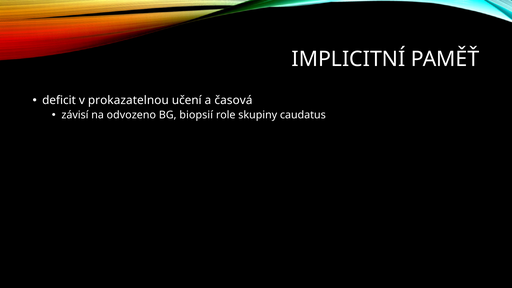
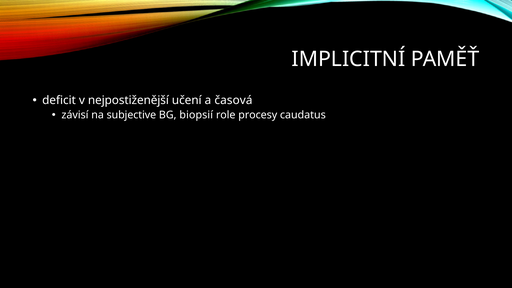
prokazatelnou: prokazatelnou -> nejpostiženější
odvozeno: odvozeno -> subjective
skupiny: skupiny -> procesy
